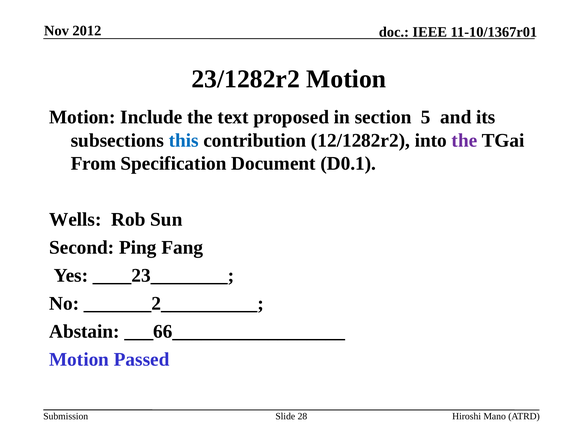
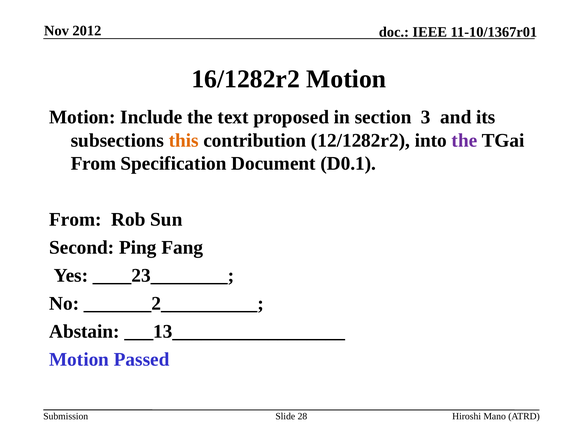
23/1282r2: 23/1282r2 -> 16/1282r2
5: 5 -> 3
this colour: blue -> orange
Wells at (75, 219): Wells -> From
___66__________________: ___66__________________ -> ___13__________________
